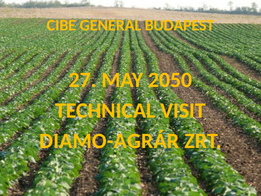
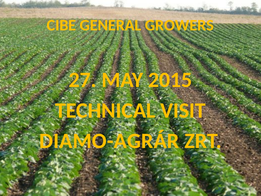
BUDAPEST: BUDAPEST -> GROWERS
2050: 2050 -> 2015
